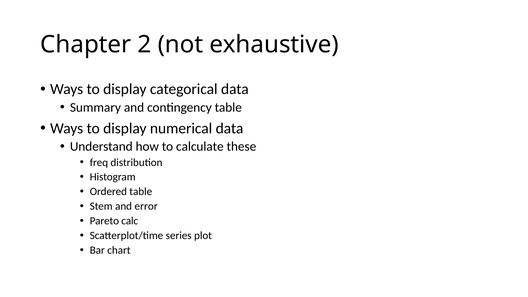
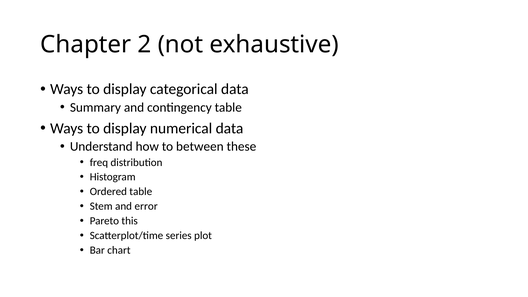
calculate: calculate -> between
calc: calc -> this
